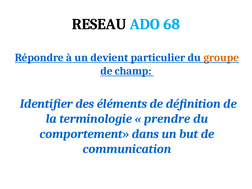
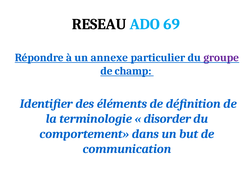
68: 68 -> 69
devient: devient -> annexe
groupe colour: orange -> purple
prendre: prendre -> disorder
